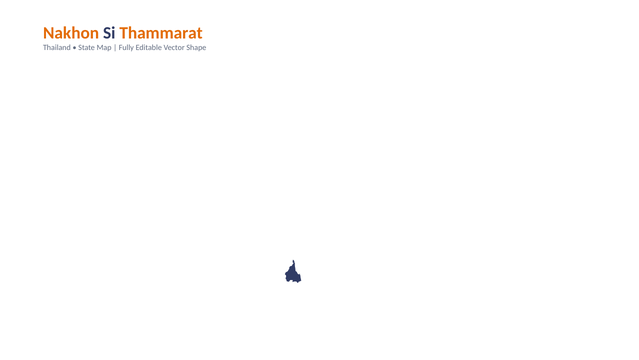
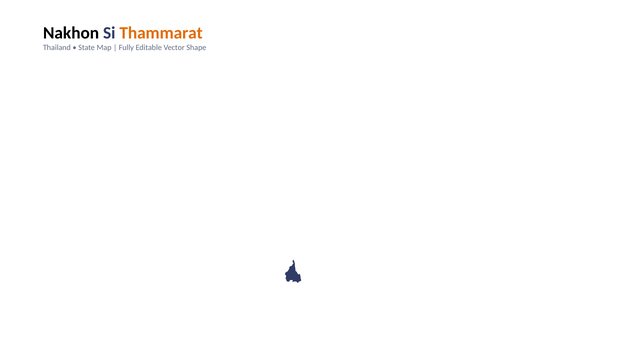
Nakhon colour: orange -> black
